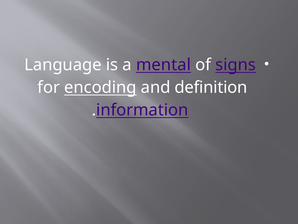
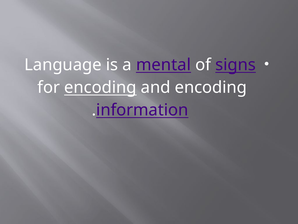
and definition: definition -> encoding
